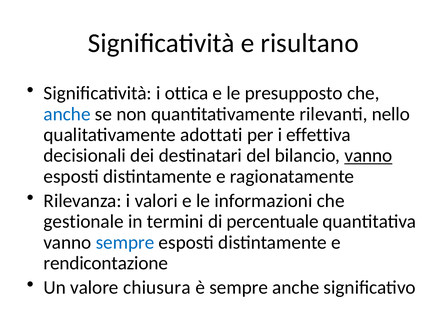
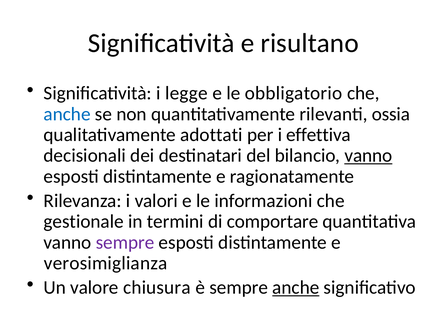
ottica: ottica -> legge
presupposto: presupposto -> obbligatorio
nello: nello -> ossia
percentuale: percentuale -> comportare
sempre at (125, 243) colour: blue -> purple
rendicontazione: rendicontazione -> verosimiglianza
anche at (296, 288) underline: none -> present
